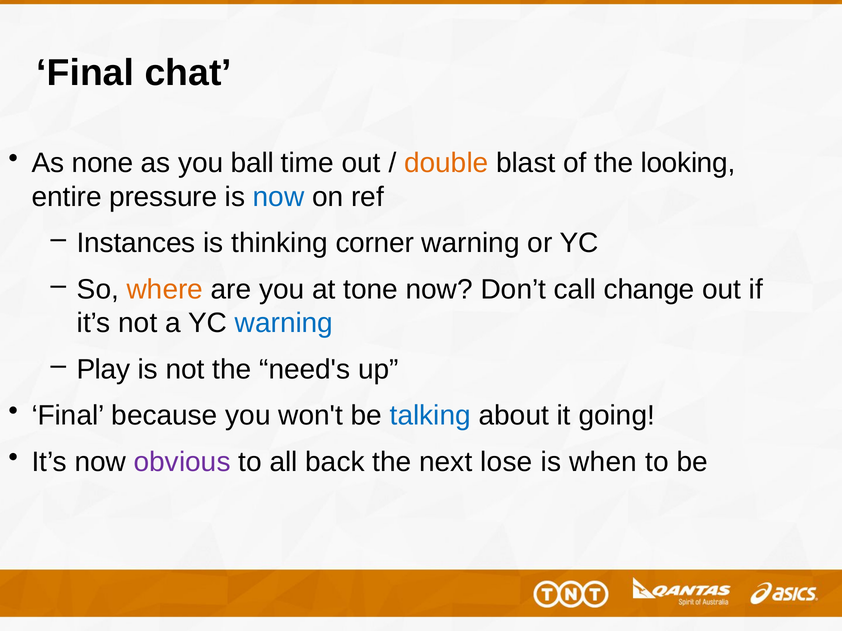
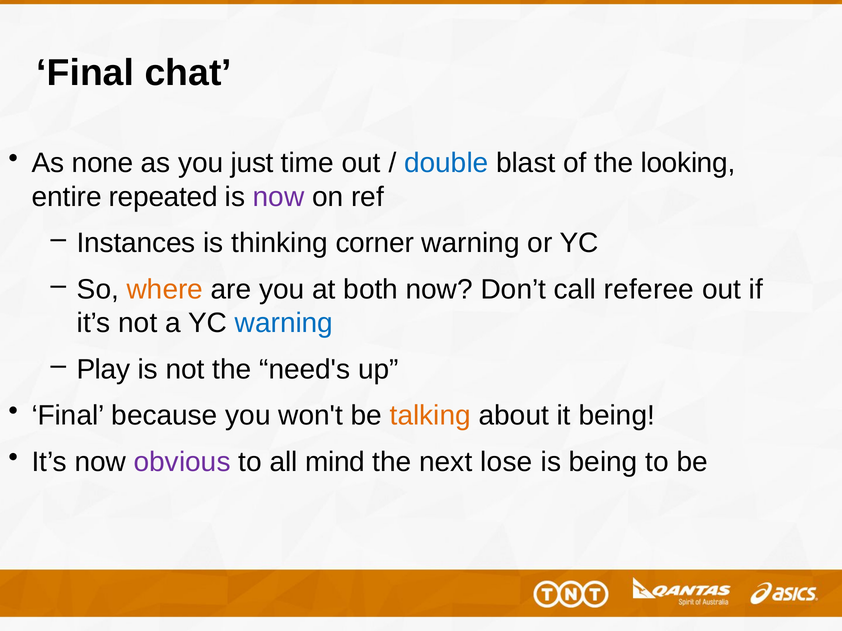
ball: ball -> just
double colour: orange -> blue
pressure: pressure -> repeated
now at (279, 197) colour: blue -> purple
tone: tone -> both
change: change -> referee
talking colour: blue -> orange
it going: going -> being
back: back -> mind
is when: when -> being
